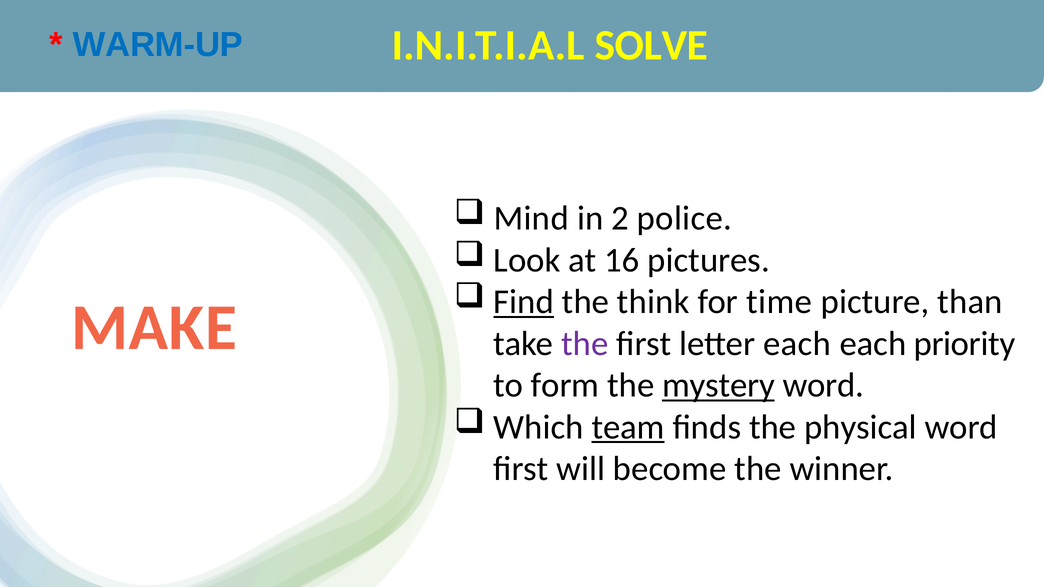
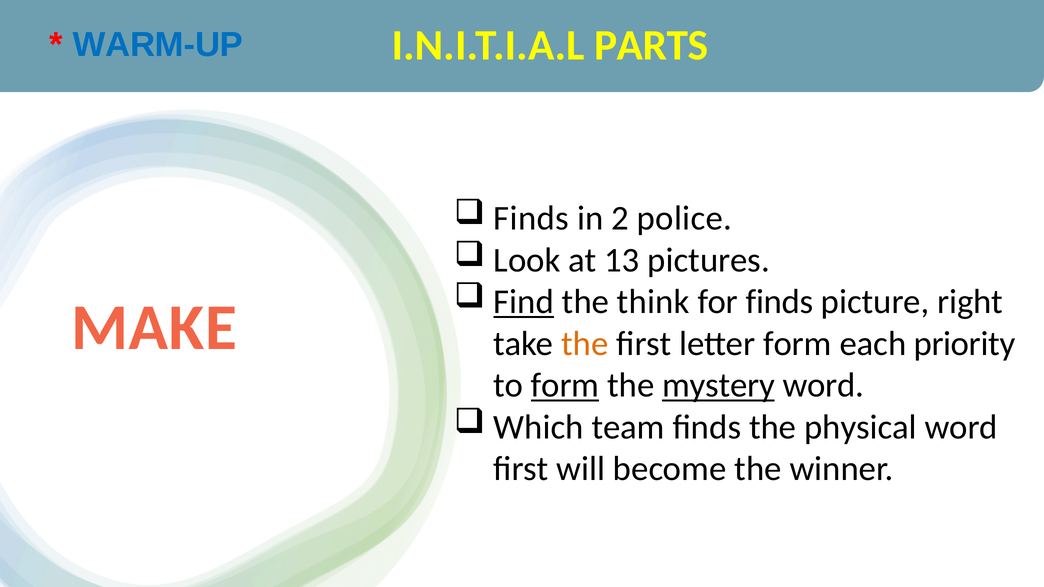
SOLVE: SOLVE -> PARTS
Mind at (531, 219): Mind -> Finds
16: 16 -> 13
for time: time -> finds
than: than -> right
the at (585, 344) colour: purple -> orange
letter each: each -> form
form at (565, 386) underline: none -> present
team underline: present -> none
